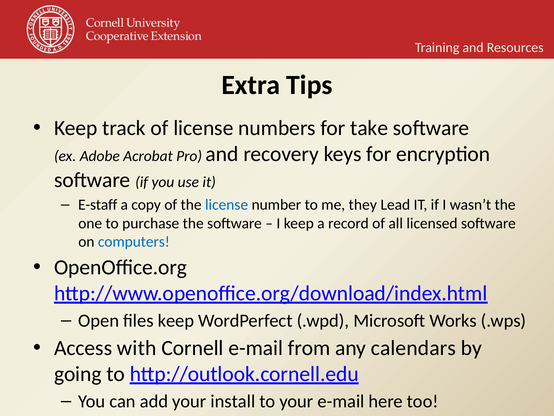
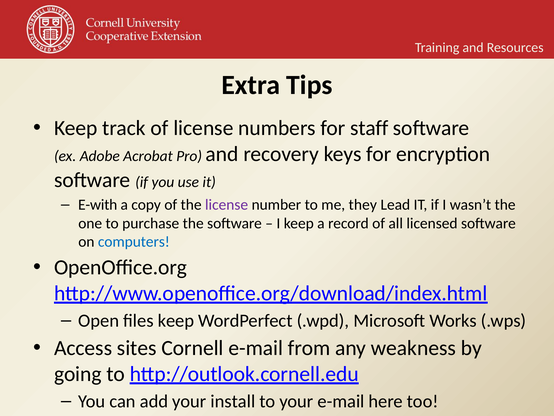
take: take -> staff
E-staff: E-staff -> E-with
license at (227, 205) colour: blue -> purple
with: with -> sites
calendars: calendars -> weakness
